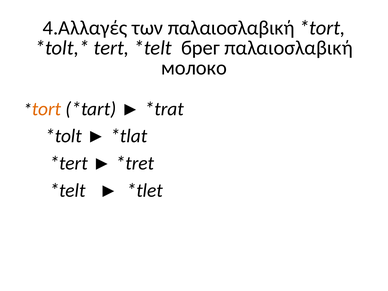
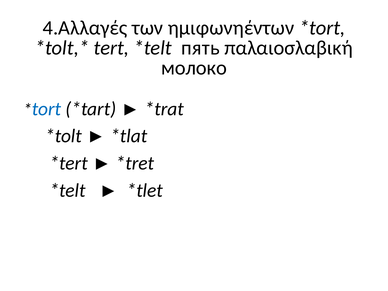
των παλαιοσλαβική: παλαιοσλαβική -> ημιφωνηέντων
брег: брег -> пять
tort colour: orange -> blue
